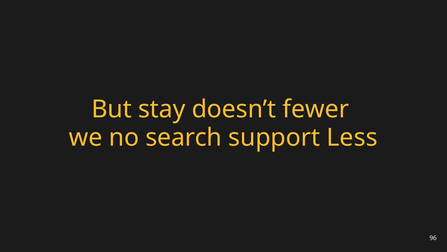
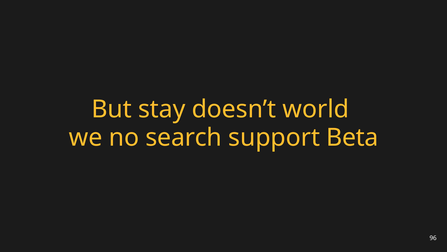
fewer: fewer -> world
Less: Less -> Beta
